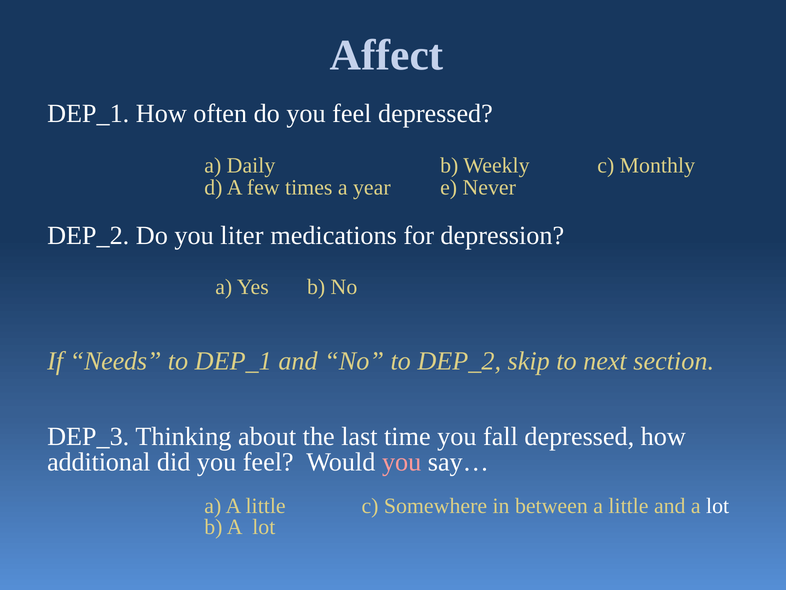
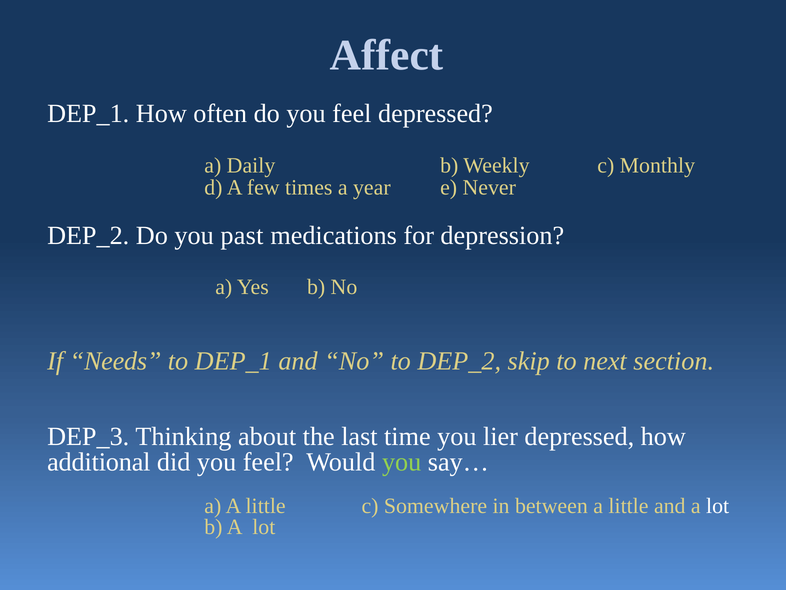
liter: liter -> past
fall: fall -> lier
you at (402, 461) colour: pink -> light green
